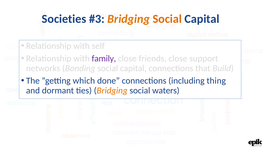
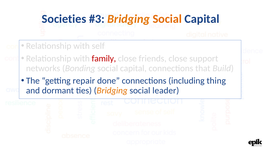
family colour: purple -> red
which: which -> repair
waters: waters -> leader
